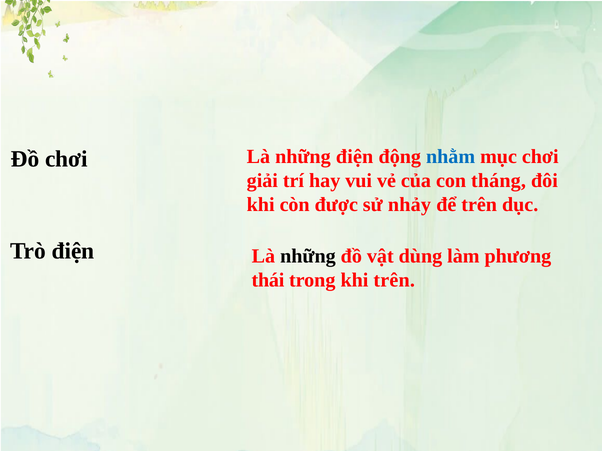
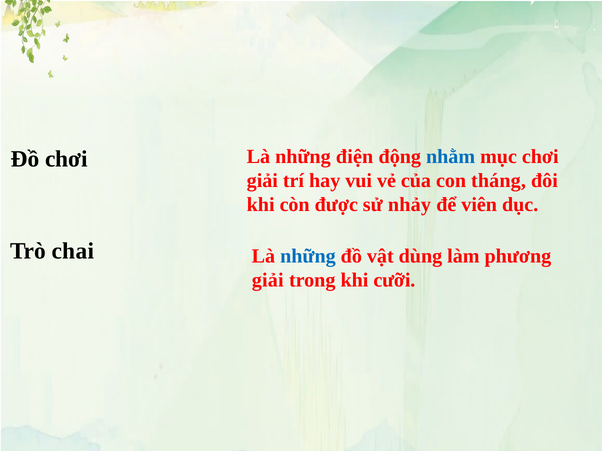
để trên: trên -> viên
Trò điện: điện -> chai
những at (308, 256) colour: black -> blue
thái at (268, 280): thái -> giải
khi trên: trên -> cưỡi
